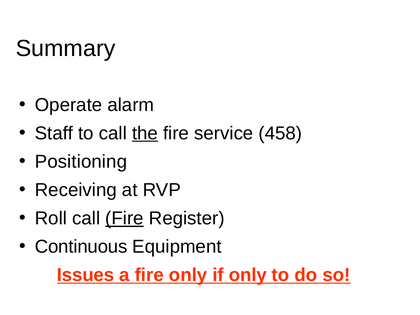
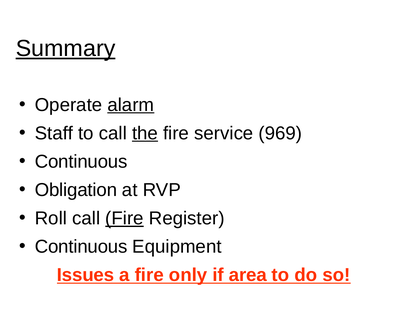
Summary underline: none -> present
alarm underline: none -> present
458: 458 -> 969
Positioning at (81, 162): Positioning -> Continuous
Receiving: Receiving -> Obligation
if only: only -> area
